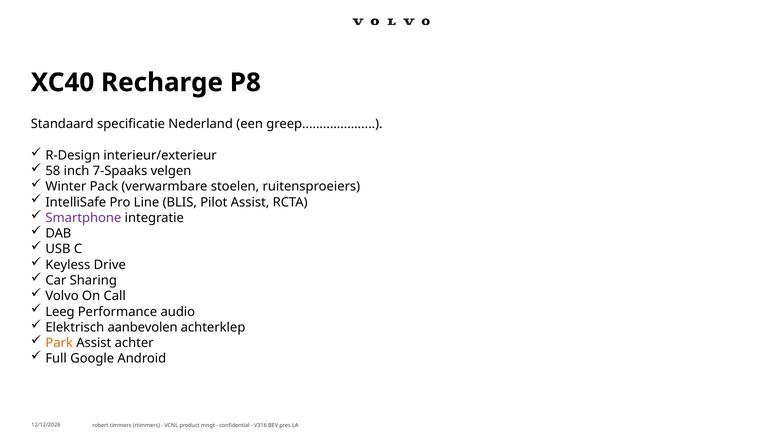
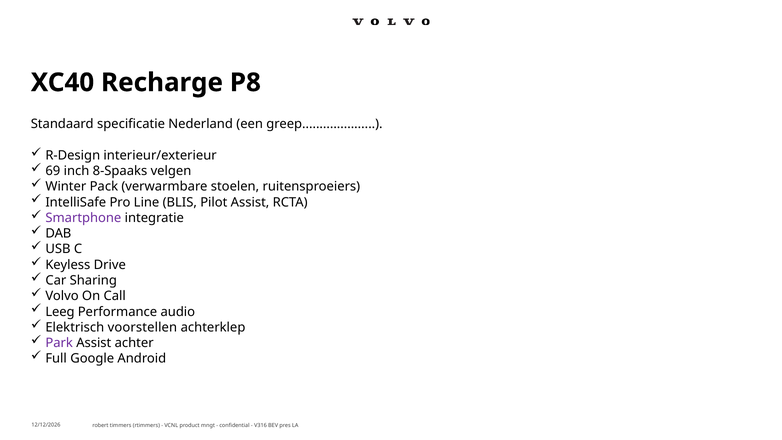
58: 58 -> 69
7-Spaaks: 7-Spaaks -> 8-Spaaks
aanbevolen: aanbevolen -> voorstellen
Park colour: orange -> purple
